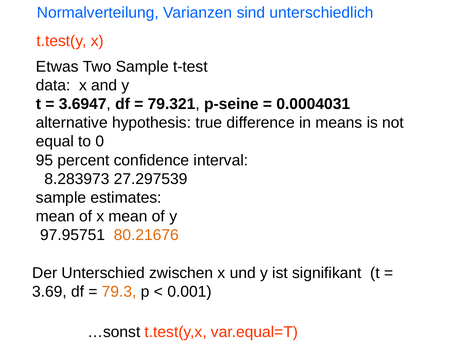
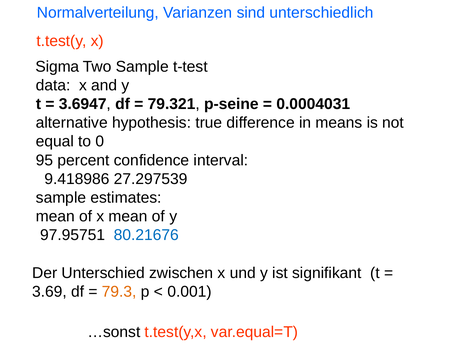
Etwas: Etwas -> Sigma
8.283973: 8.283973 -> 9.418986
80.21676 colour: orange -> blue
